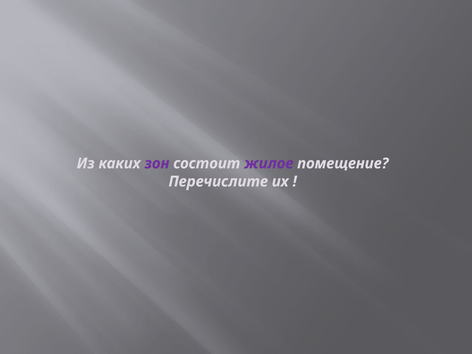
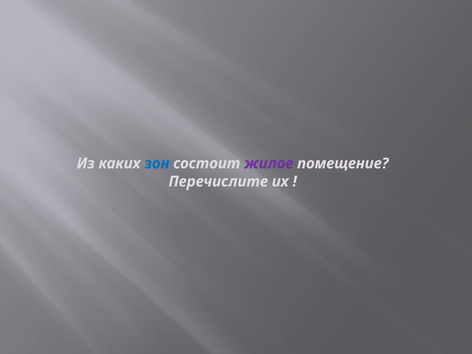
зон colour: purple -> blue
